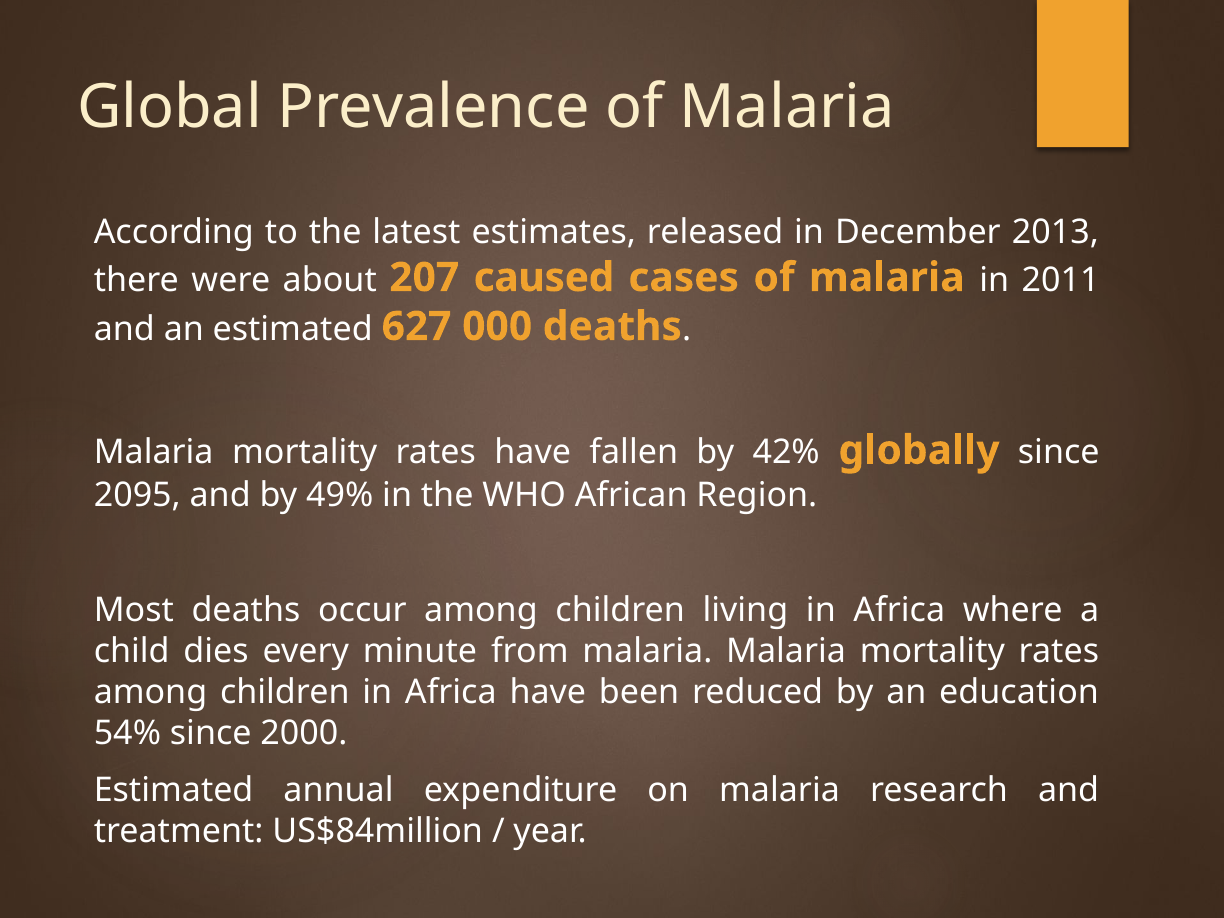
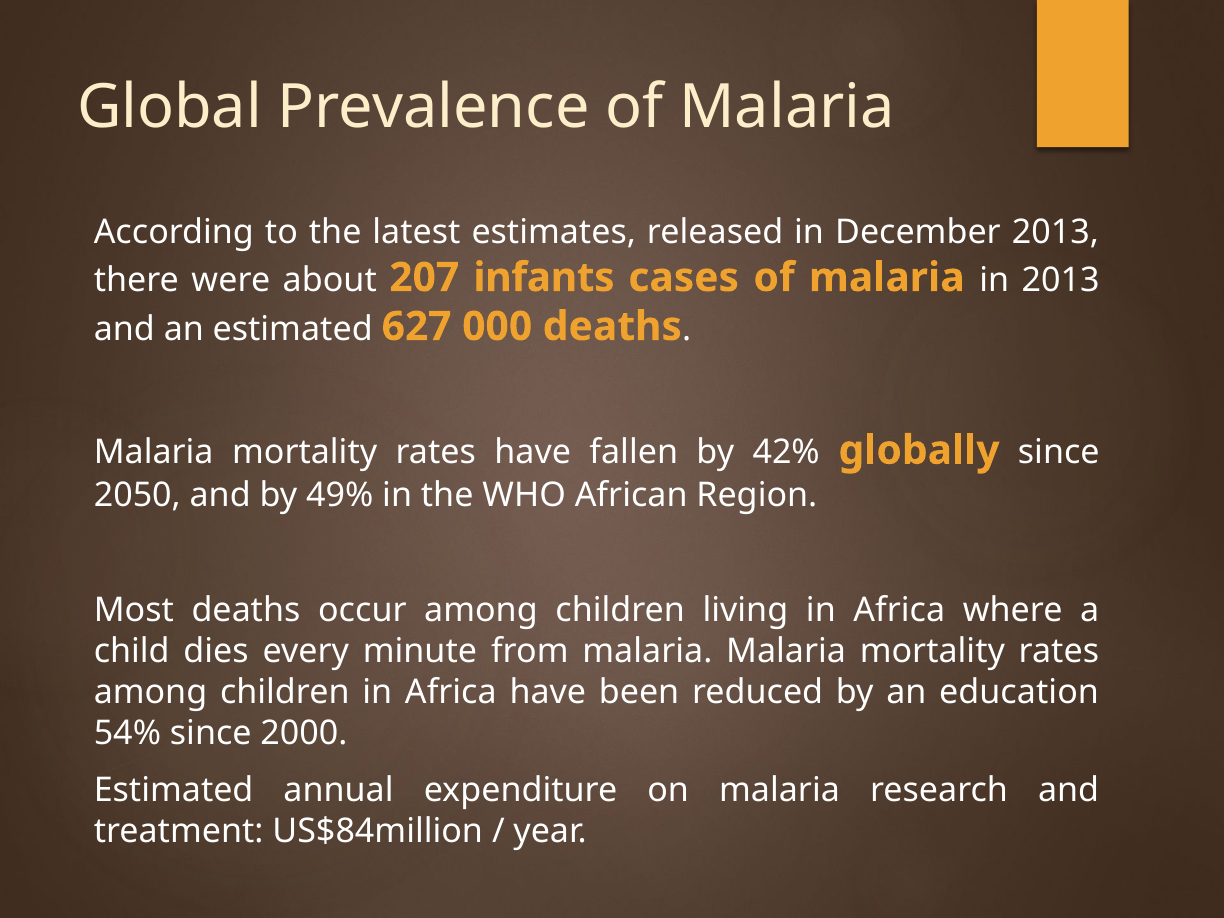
caused: caused -> infants
in 2011: 2011 -> 2013
2095: 2095 -> 2050
